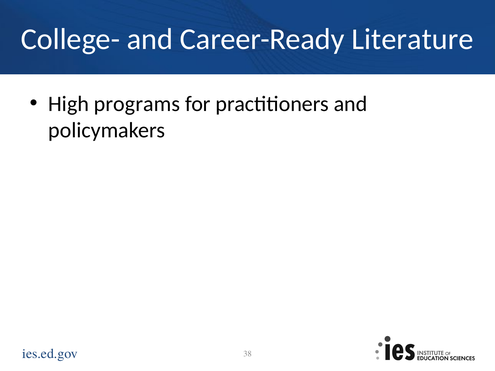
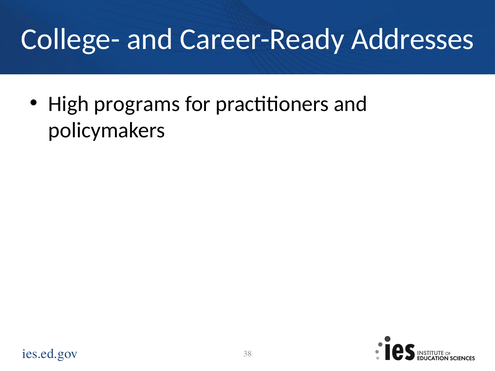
Literature: Literature -> Addresses
